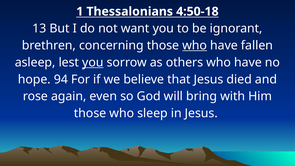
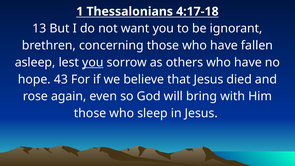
4:50-18: 4:50-18 -> 4:17-18
who at (195, 45) underline: present -> none
94: 94 -> 43
